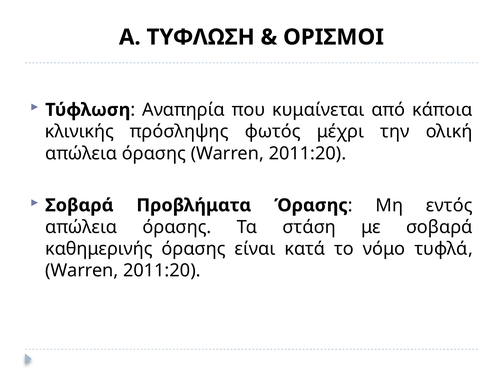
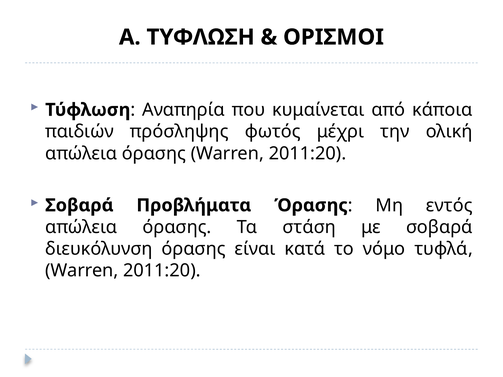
κλινικής: κλινικής -> παιδιών
καθημερινής: καθημερινής -> διευκόλυνση
